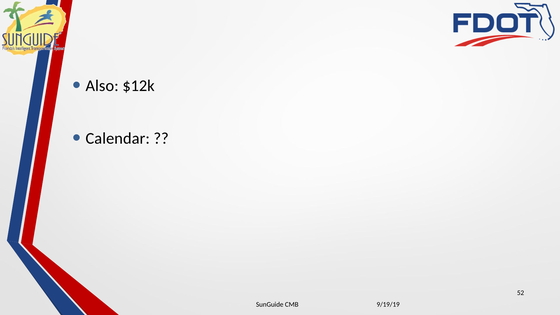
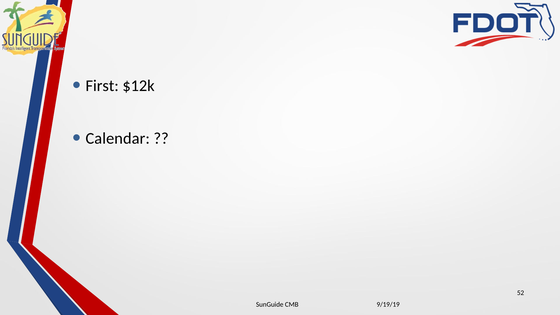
Also: Also -> First
